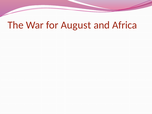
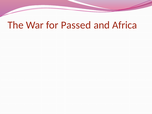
August: August -> Passed
